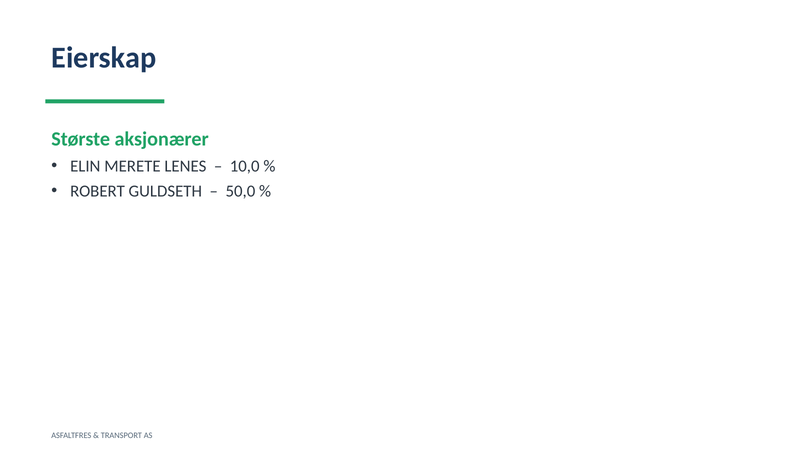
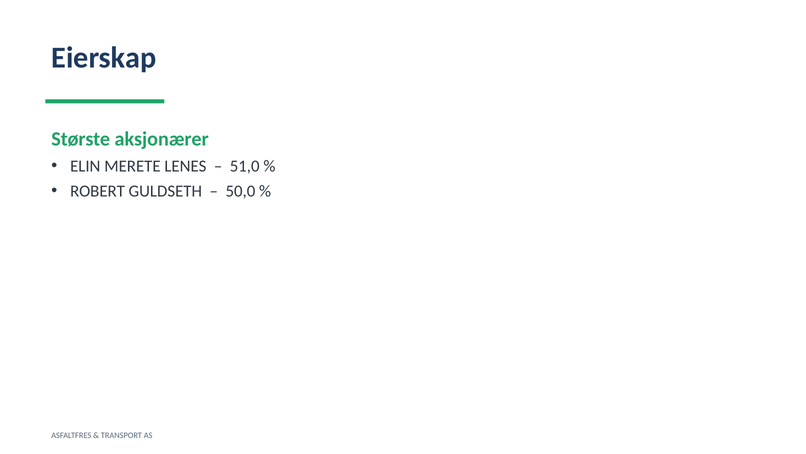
10,0: 10,0 -> 51,0
